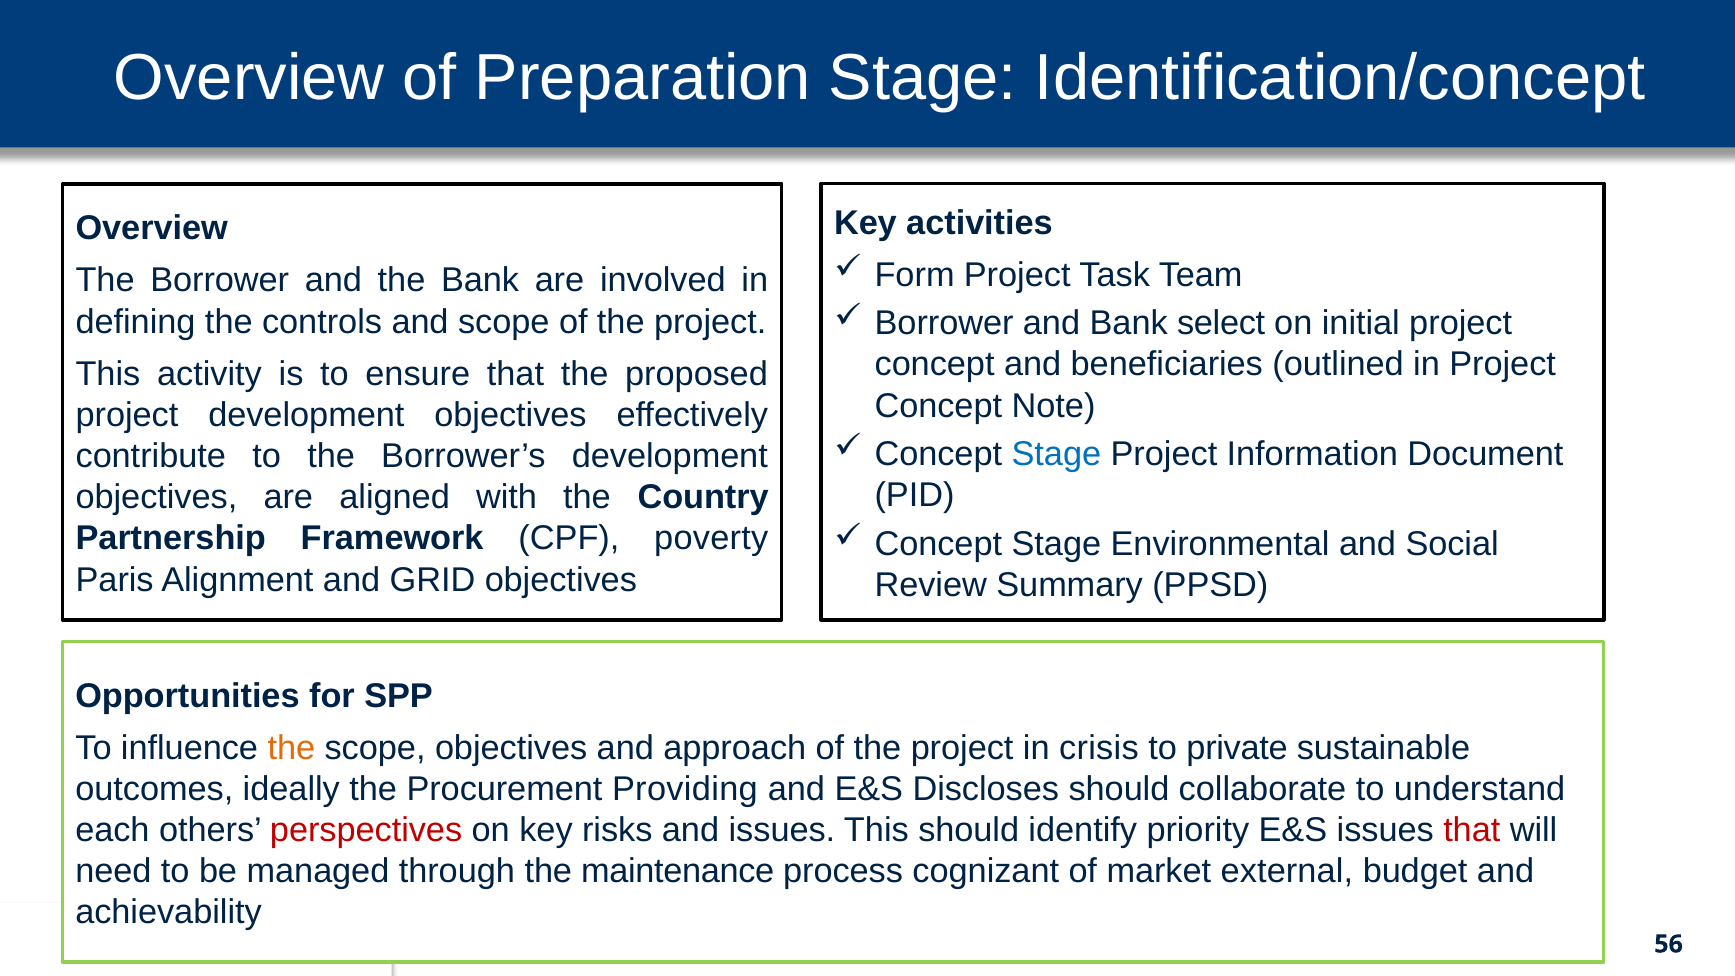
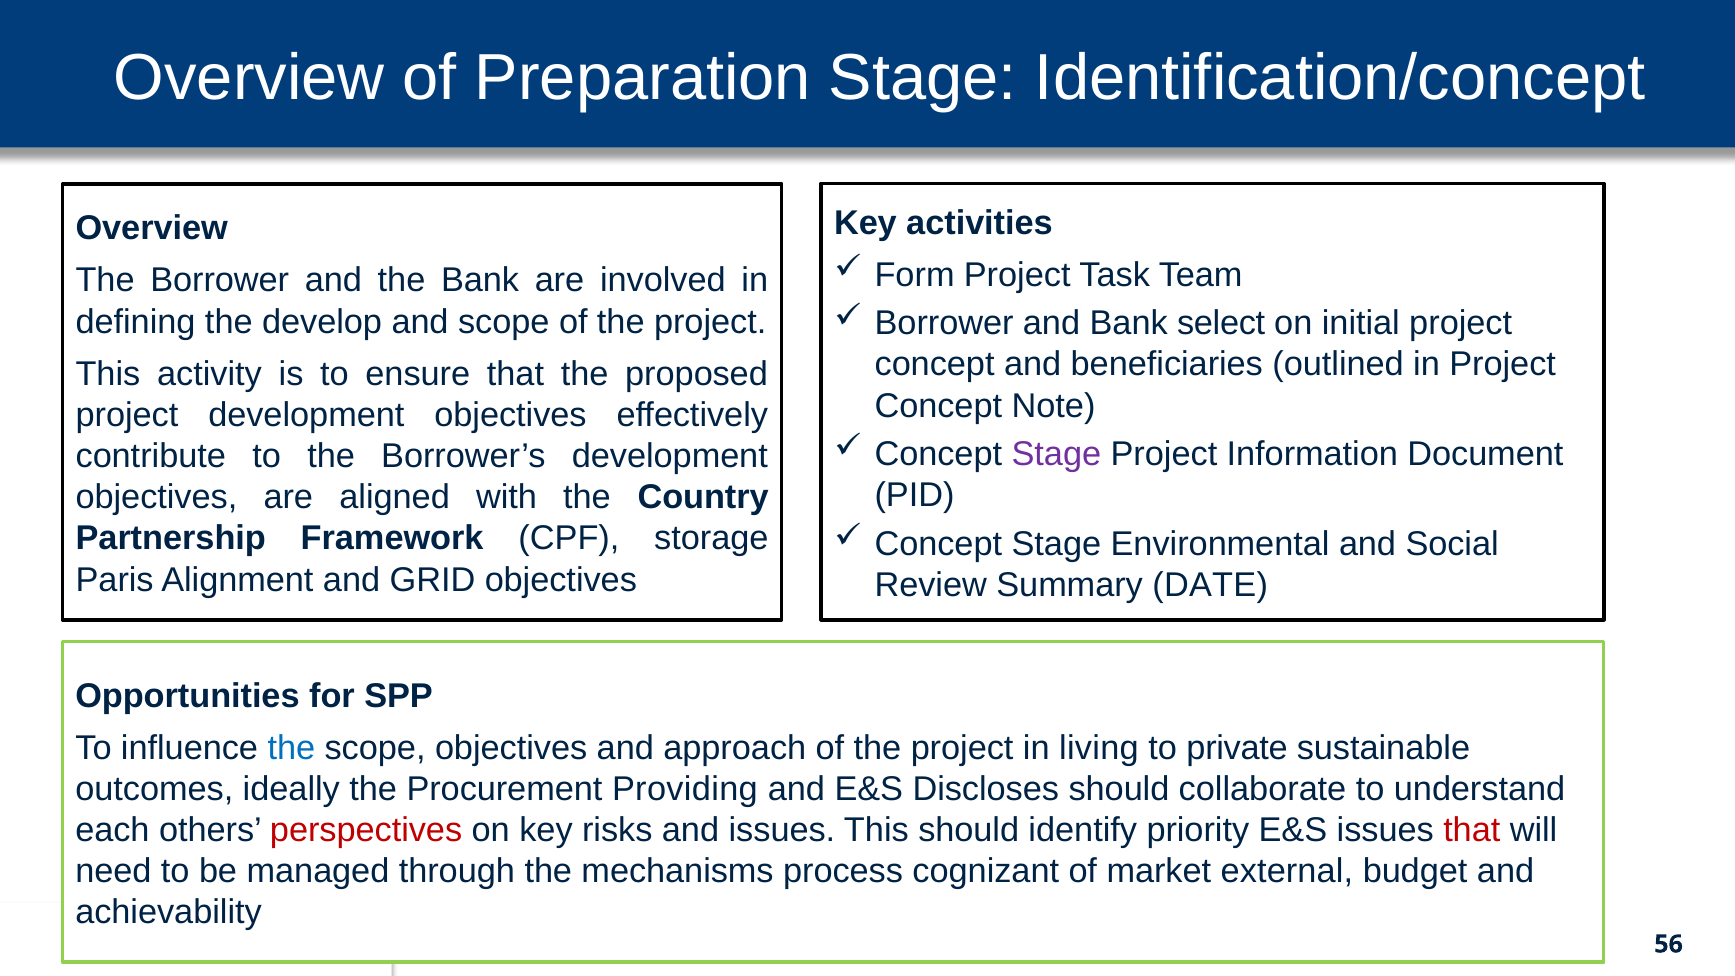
controls: controls -> develop
Stage at (1056, 454) colour: blue -> purple
poverty: poverty -> storage
PPSD: PPSD -> DATE
the at (291, 748) colour: orange -> blue
crisis: crisis -> living
maintenance: maintenance -> mechanisms
